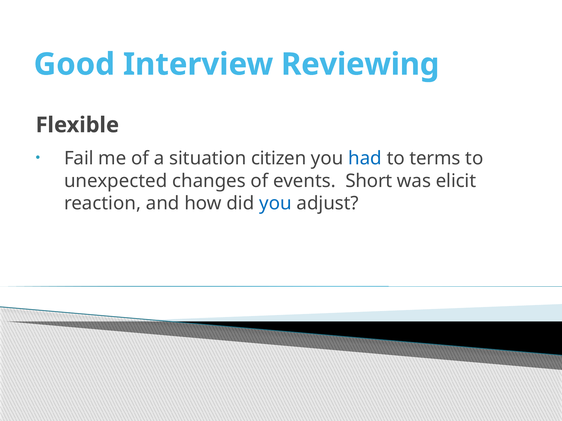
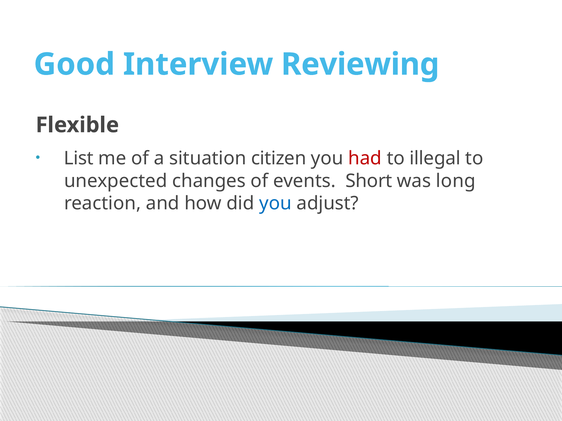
Fail: Fail -> List
had colour: blue -> red
terms: terms -> illegal
elicit: elicit -> long
